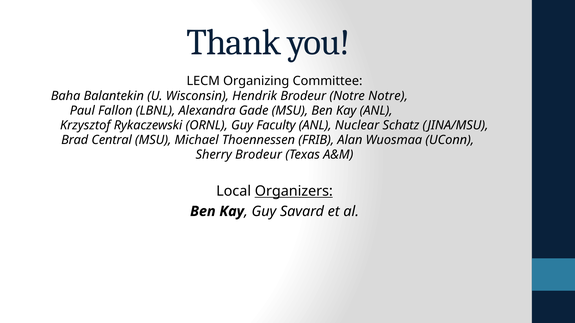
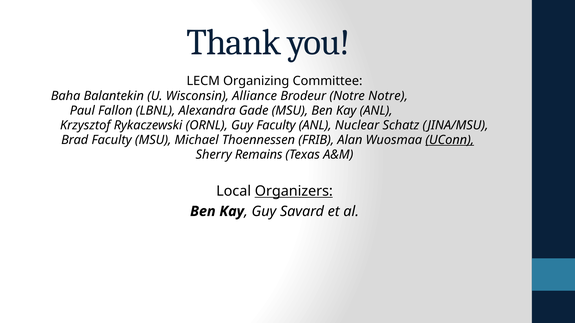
Hendrik: Hendrik -> Alliance
Brad Central: Central -> Faculty
UConn underline: none -> present
Sherry Brodeur: Brodeur -> Remains
